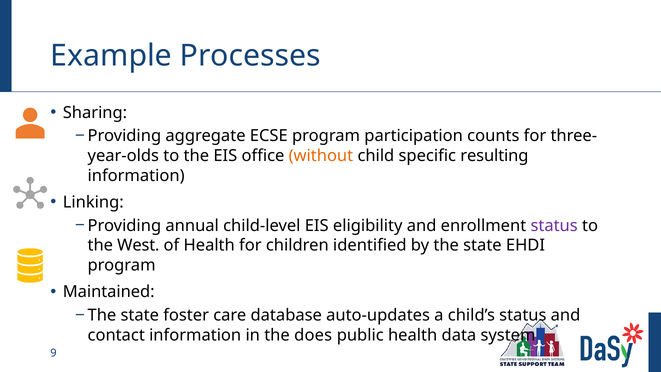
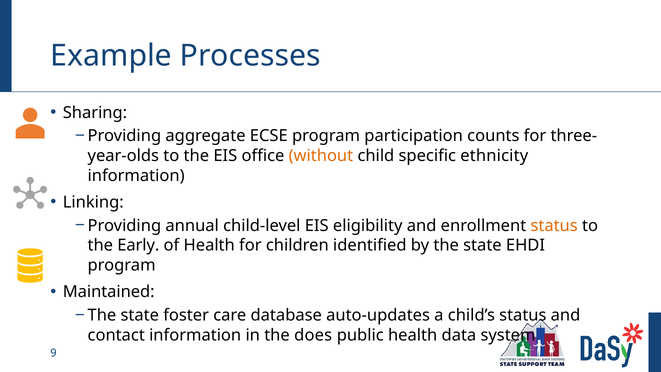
resulting: resulting -> ethnicity
status at (554, 225) colour: purple -> orange
West: West -> Early
